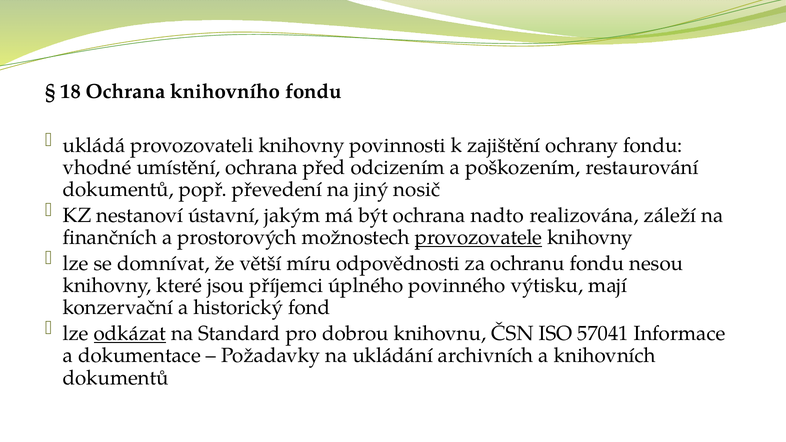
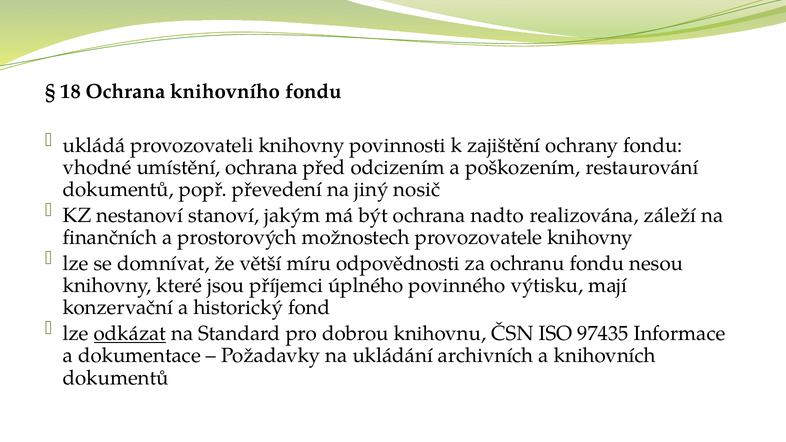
ústavní: ústavní -> stanoví
provozovatele underline: present -> none
57041: 57041 -> 97435
